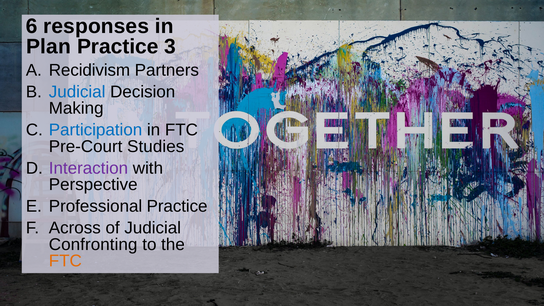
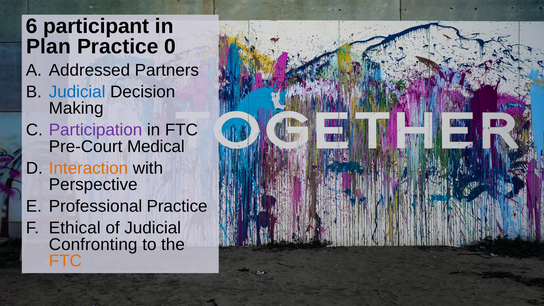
responses: responses -> participant
3: 3 -> 0
Recidivism: Recidivism -> Addressed
Participation colour: blue -> purple
Studies: Studies -> Medical
Interaction colour: purple -> orange
Across: Across -> Ethical
